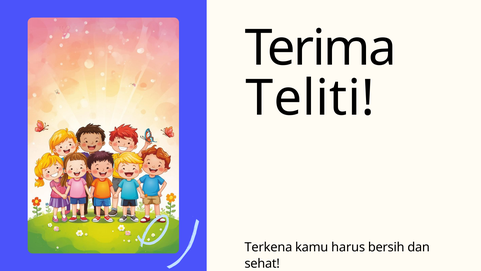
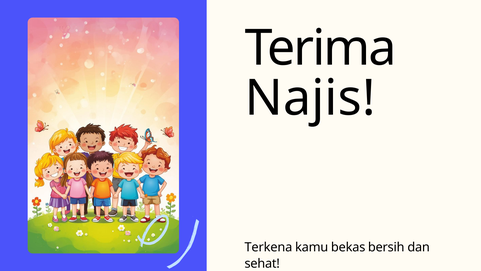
Teliti: Teliti -> Najis
harus: harus -> bekas
